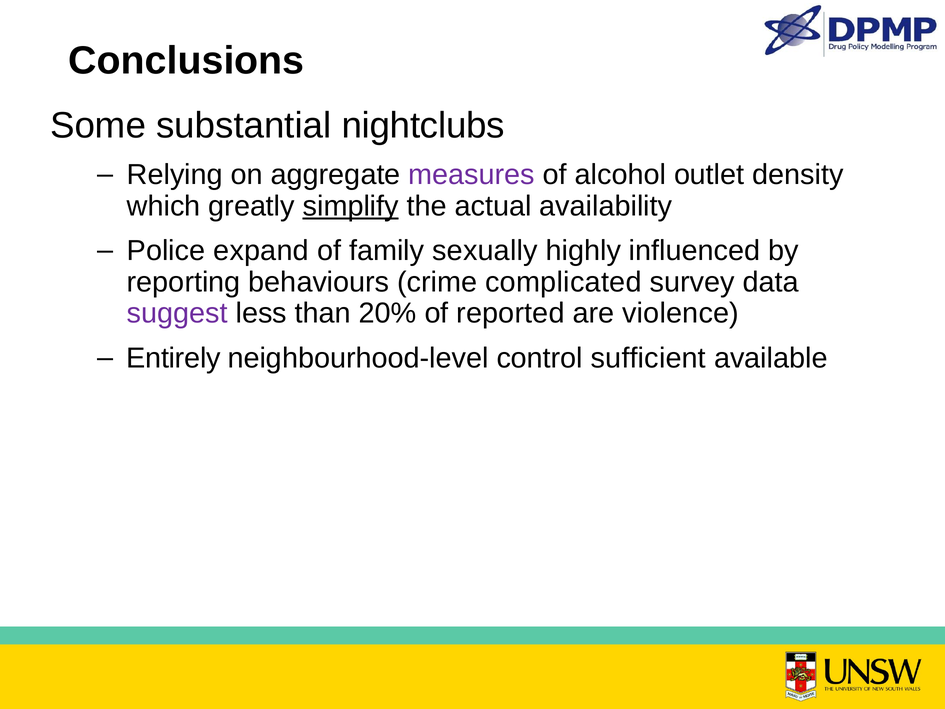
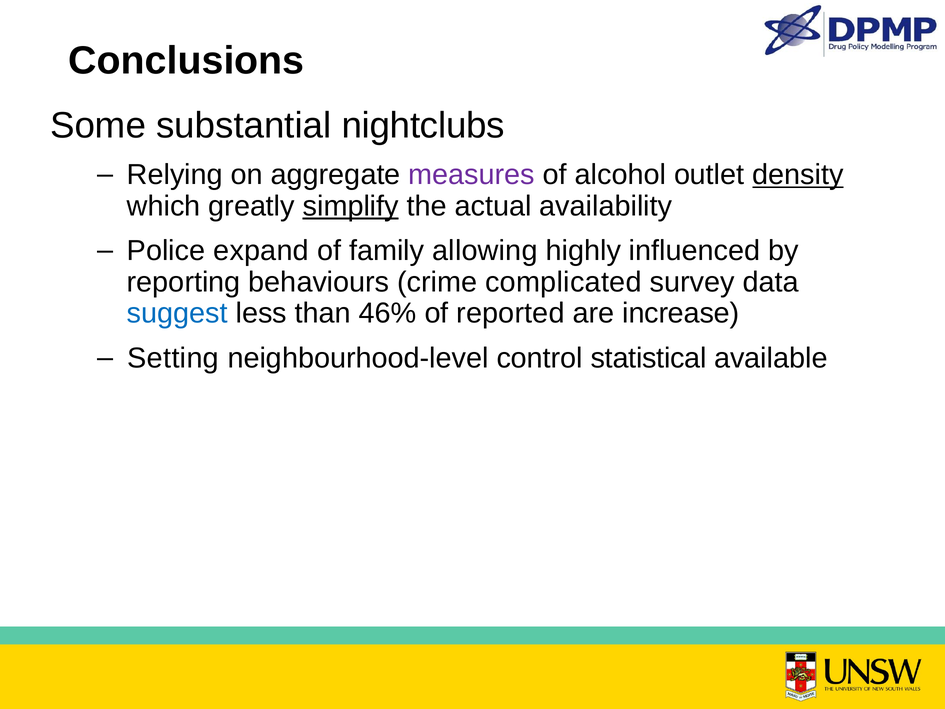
density underline: none -> present
sexually: sexually -> allowing
suggest colour: purple -> blue
20%: 20% -> 46%
violence: violence -> increase
Entirely: Entirely -> Setting
sufficient: sufficient -> statistical
